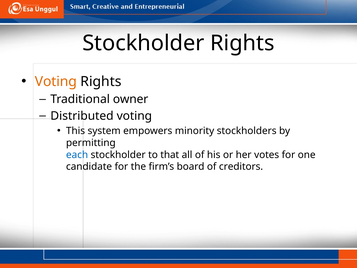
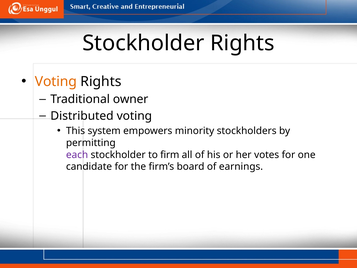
each colour: blue -> purple
that: that -> firm
creditors: creditors -> earnings
